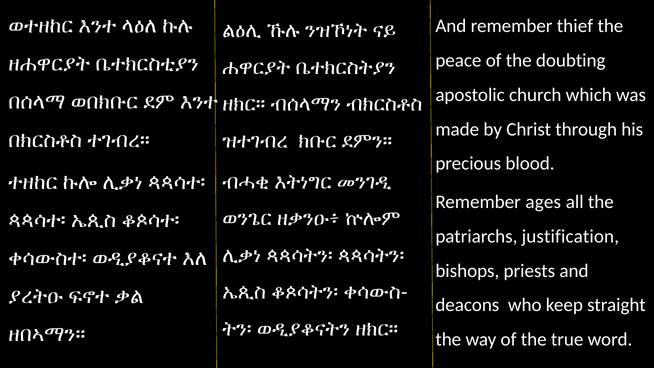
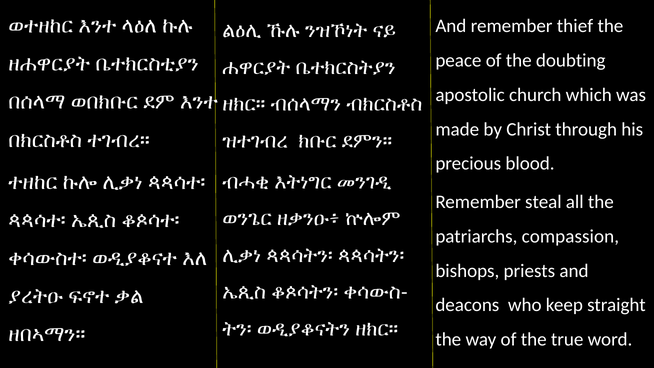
ages: ages -> steal
justification: justification -> compassion
